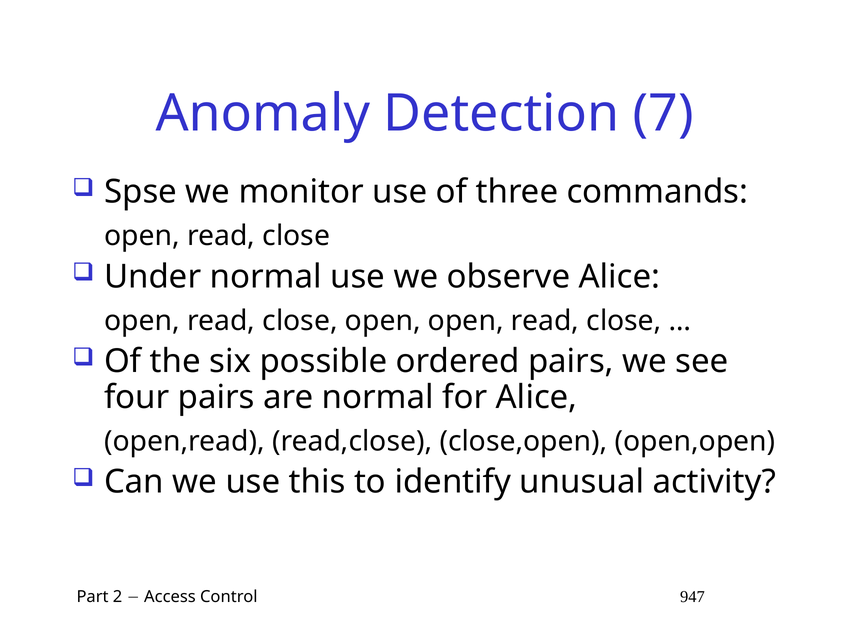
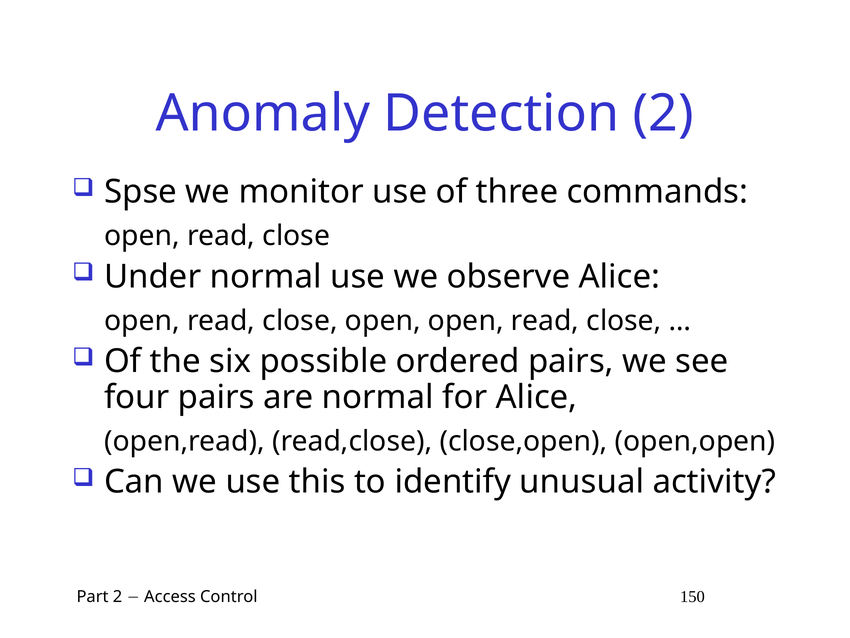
Detection 7: 7 -> 2
947: 947 -> 150
